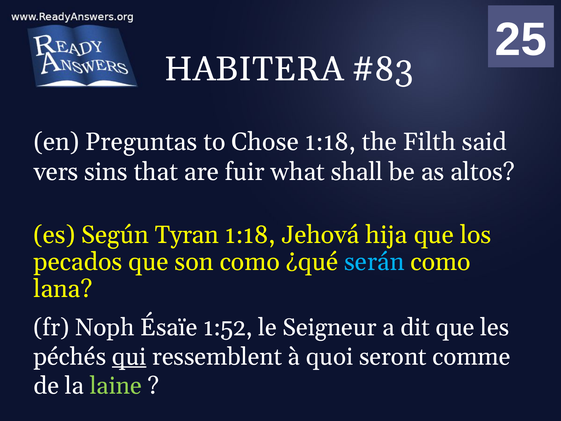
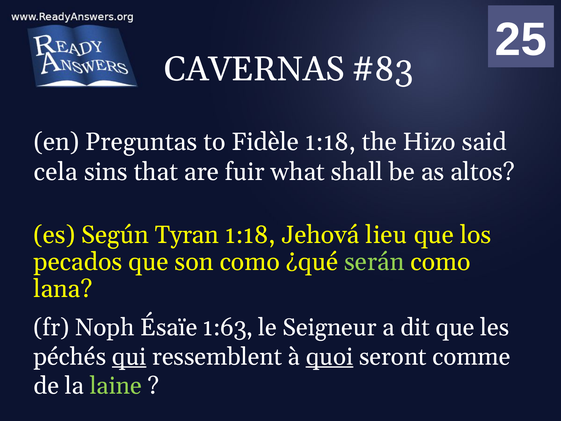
HABITERA: HABITERA -> CAVERNAS
Chose: Chose -> Fidèle
Filth: Filth -> Hizo
vers: vers -> cela
hija: hija -> lieu
serán colour: light blue -> light green
1:52: 1:52 -> 1:63
quoi underline: none -> present
